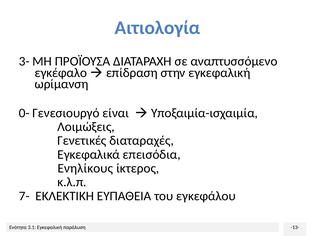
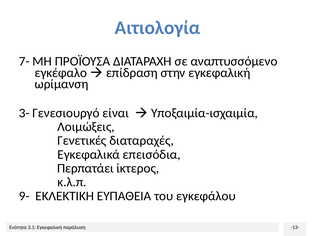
3-: 3- -> 7-
0-: 0- -> 3-
Ενηλίκους: Ενηλίκους -> Περπατάει
7-: 7- -> 9-
